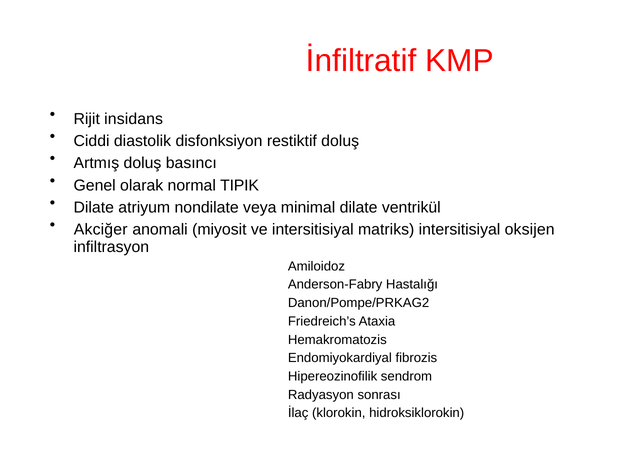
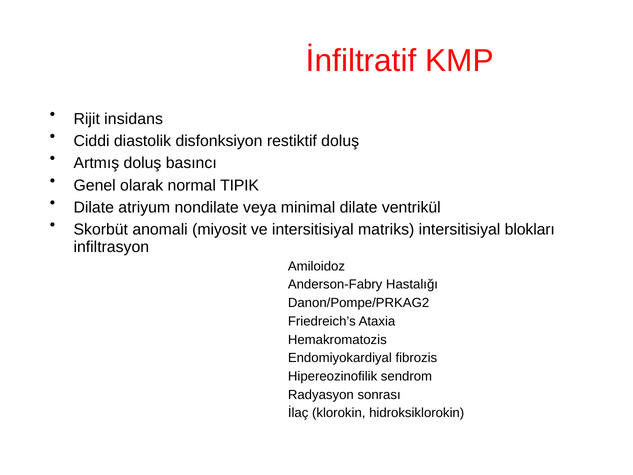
Akciğer: Akciğer -> Skorbüt
oksijen: oksijen -> blokları
